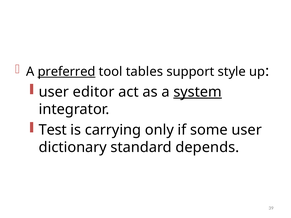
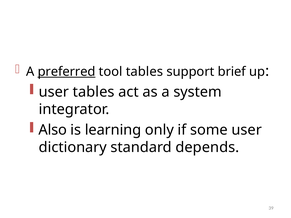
style: style -> brief
user editor: editor -> tables
system underline: present -> none
Test: Test -> Also
carrying: carrying -> learning
